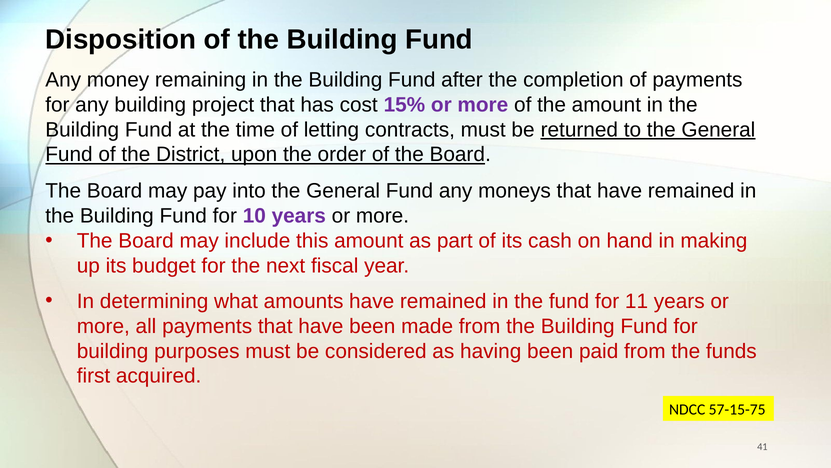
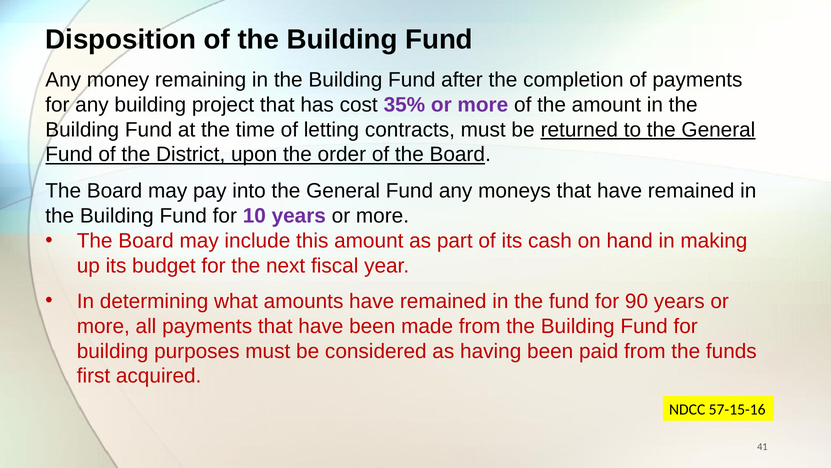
15%: 15% -> 35%
11: 11 -> 90
57-15-75: 57-15-75 -> 57-15-16
